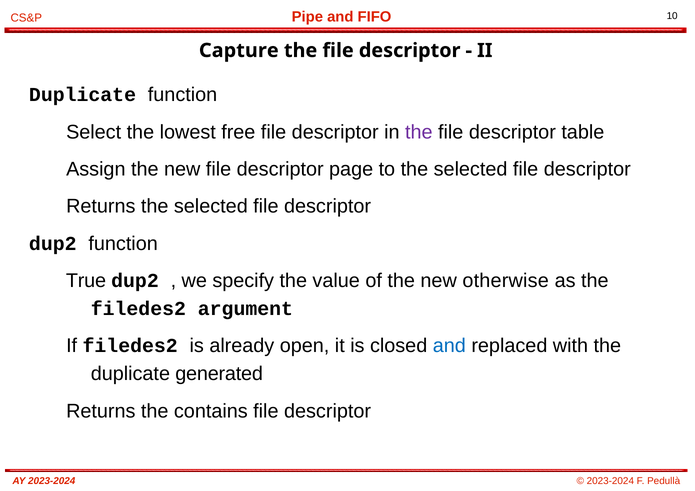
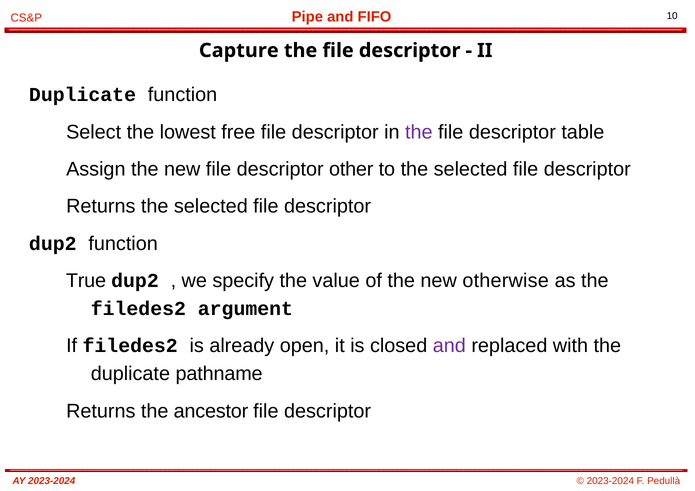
page: page -> other
and at (449, 346) colour: blue -> purple
generated: generated -> pathname
contains: contains -> ancestor
